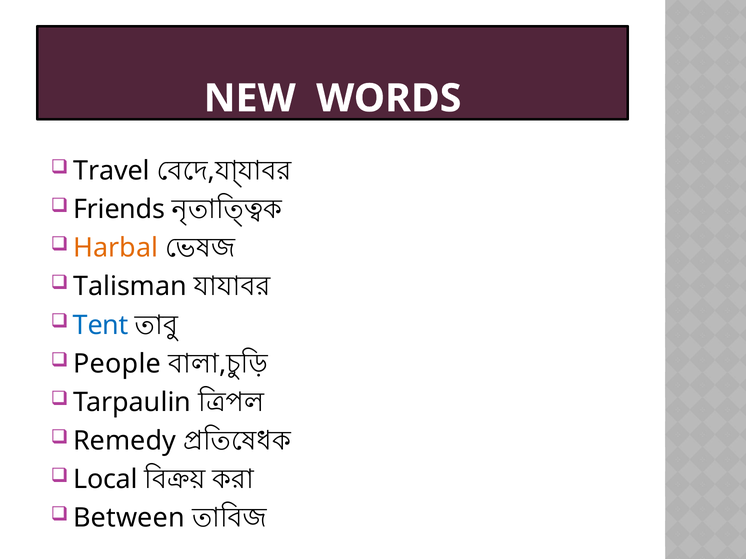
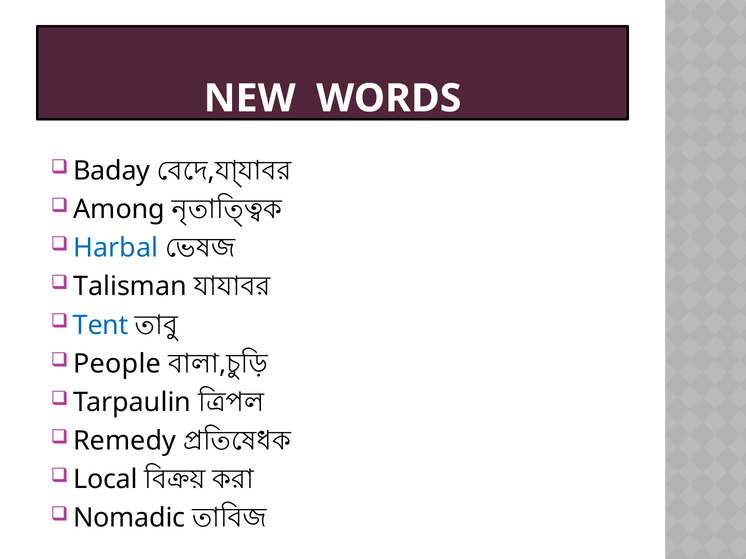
Travel: Travel -> Baday
Friends: Friends -> Among
Harbal colour: orange -> blue
Between: Between -> Nomadic
